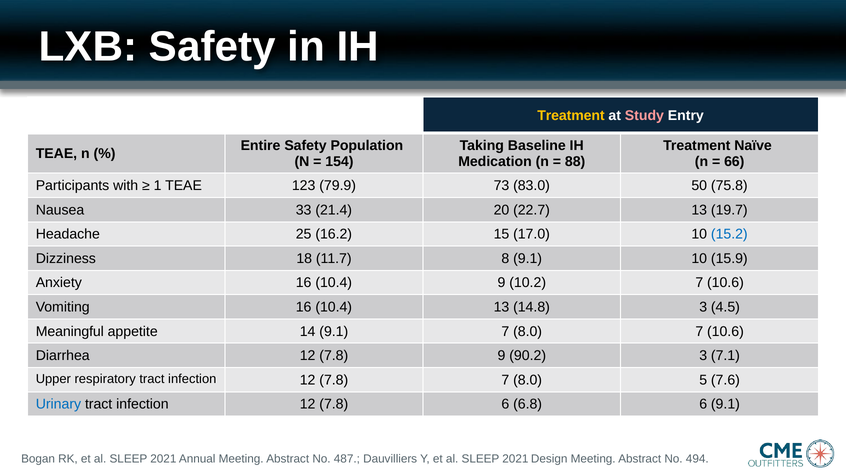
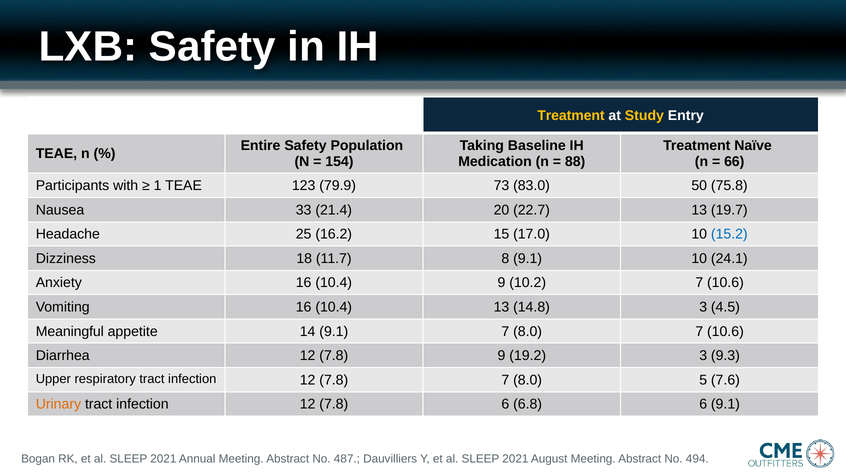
Study colour: pink -> yellow
15.9: 15.9 -> 24.1
90.2: 90.2 -> 19.2
7.1: 7.1 -> 9.3
Urinary colour: blue -> orange
Design: Design -> August
